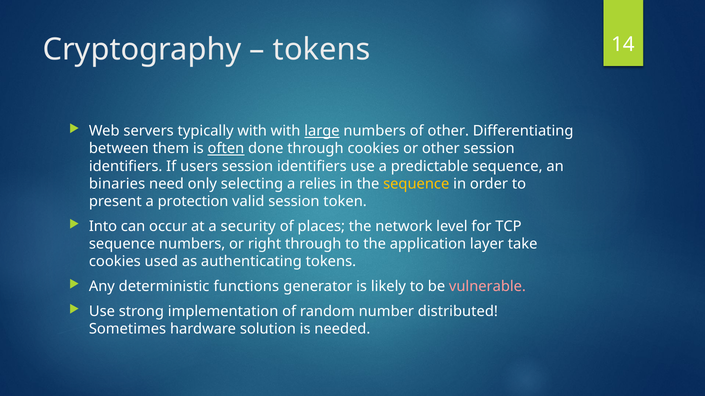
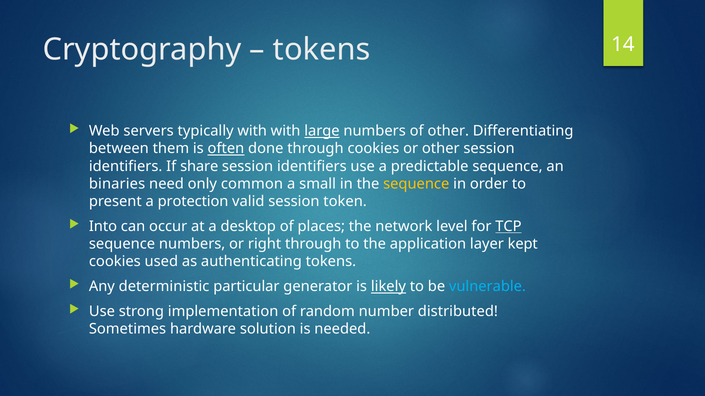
users: users -> share
selecting: selecting -> common
relies: relies -> small
security: security -> desktop
TCP underline: none -> present
take: take -> kept
functions: functions -> particular
likely underline: none -> present
vulnerable colour: pink -> light blue
